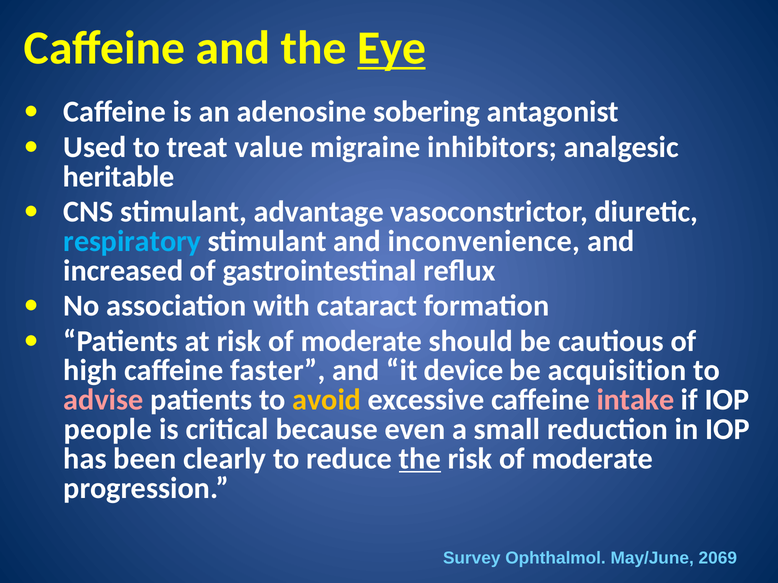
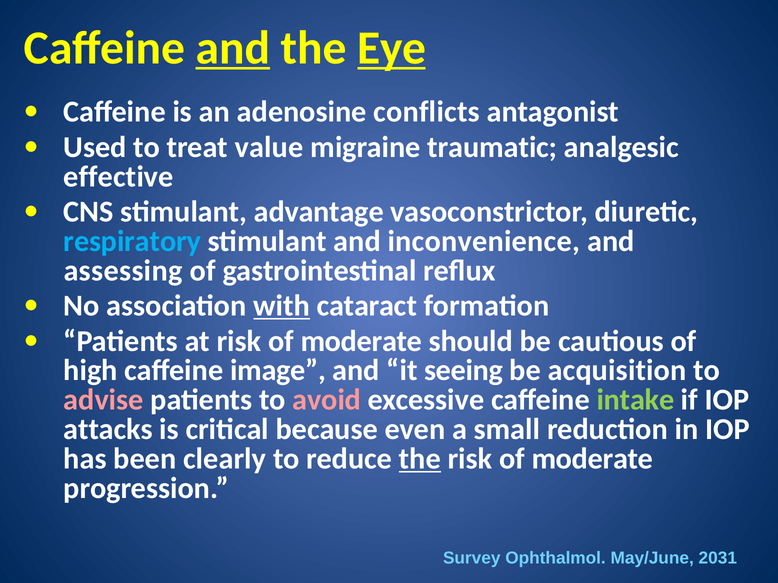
and at (233, 48) underline: none -> present
sobering: sobering -> conflicts
inhibitors: inhibitors -> traumatic
heritable: heritable -> effective
increased: increased -> assessing
with underline: none -> present
faster: faster -> image
device: device -> seeing
avoid colour: yellow -> pink
intake colour: pink -> light green
people: people -> attacks
2069: 2069 -> 2031
